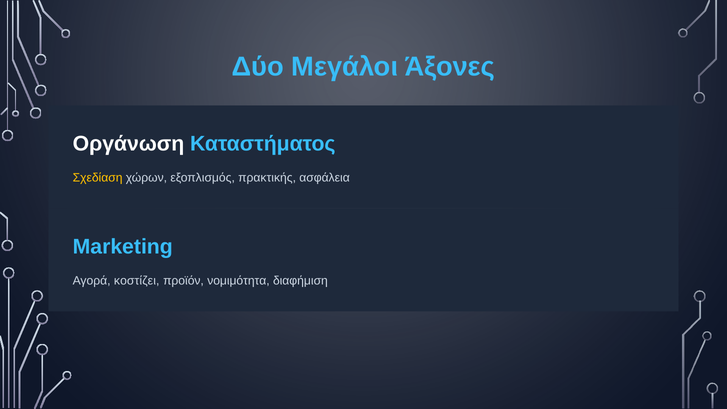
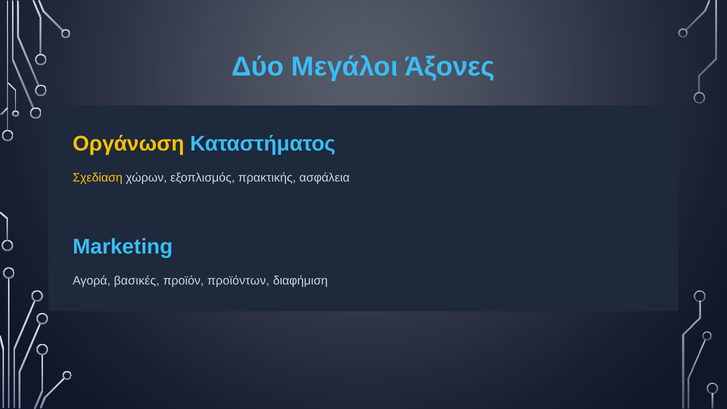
Οργάνωση colour: white -> yellow
κοστίζει: κοστίζει -> βασικές
νομιμότητα: νομιμότητα -> προϊόντων
